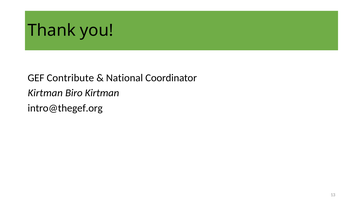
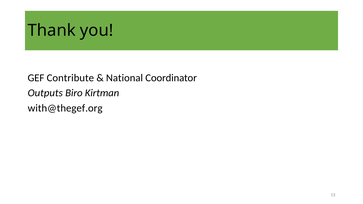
Kirtman at (45, 93): Kirtman -> Outputs
intro@thegef.org: intro@thegef.org -> with@thegef.org
